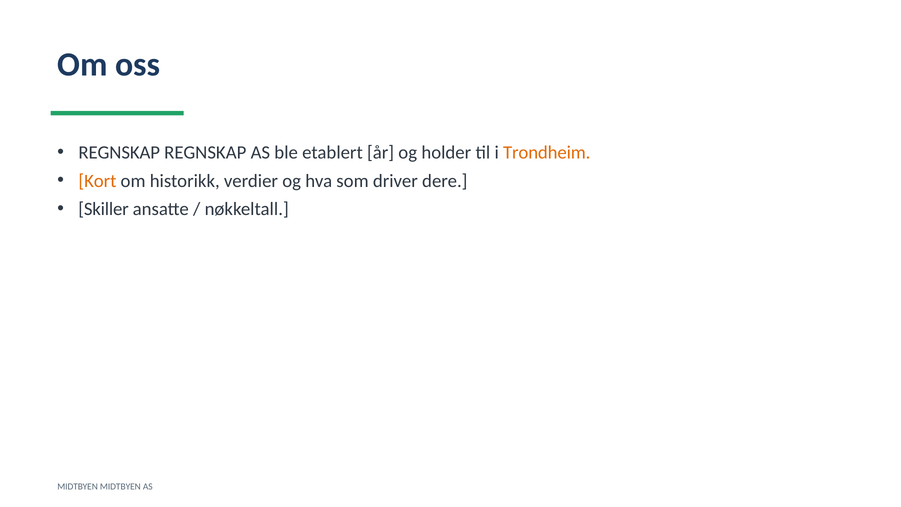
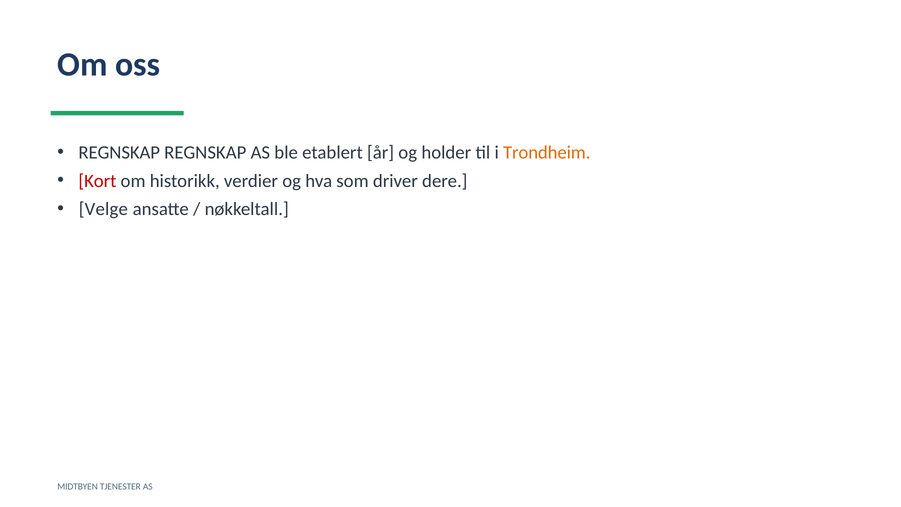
Kort colour: orange -> red
Skiller: Skiller -> Velge
MIDTBYEN MIDTBYEN: MIDTBYEN -> TJENESTER
